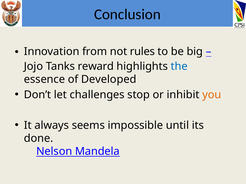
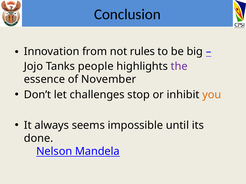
reward: reward -> people
the colour: blue -> purple
Developed: Developed -> November
